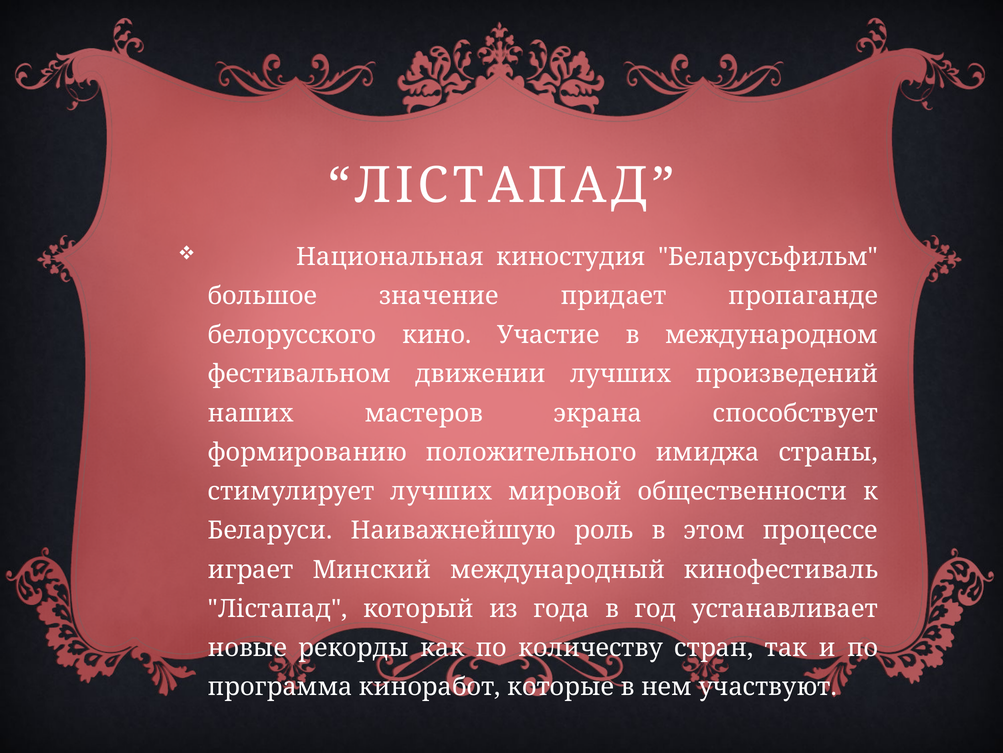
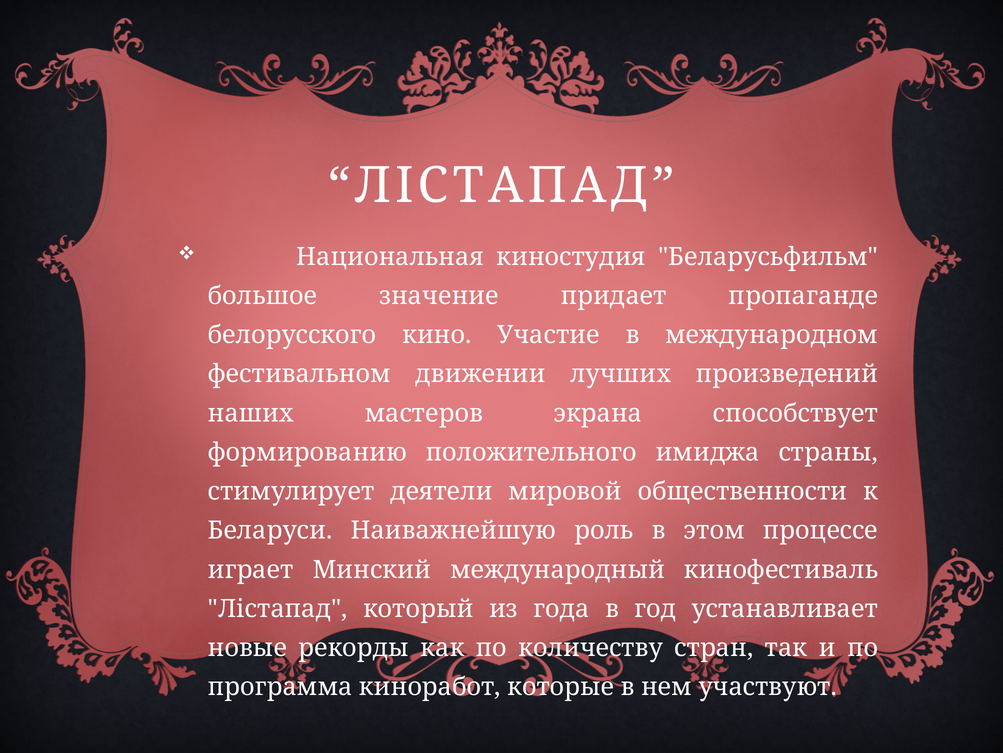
стимулирует лучших: лучших -> деятели
